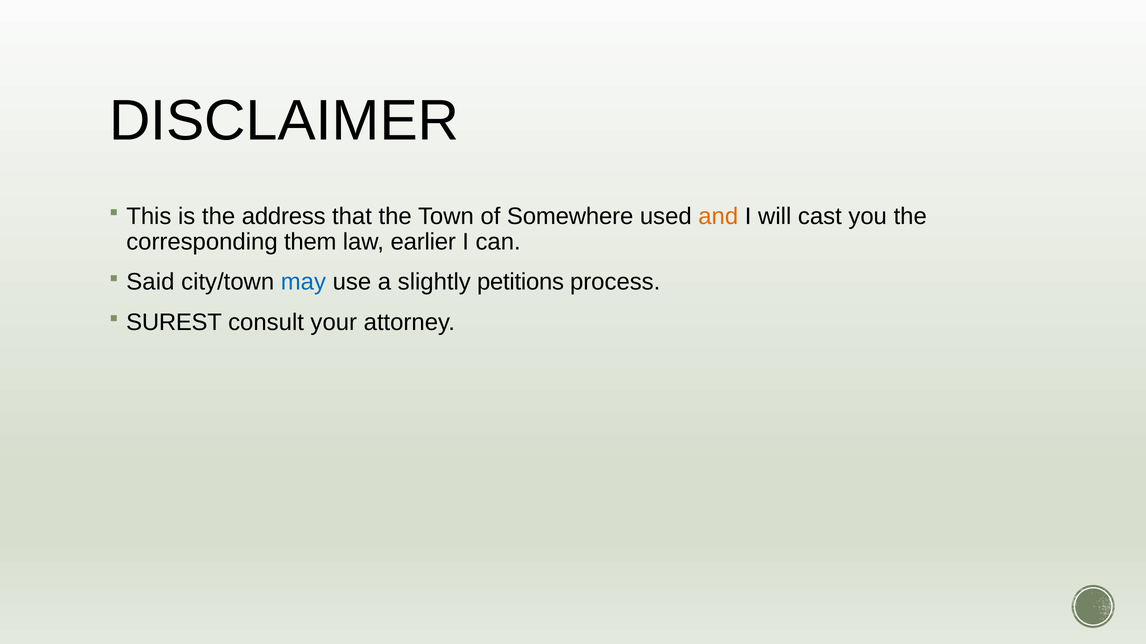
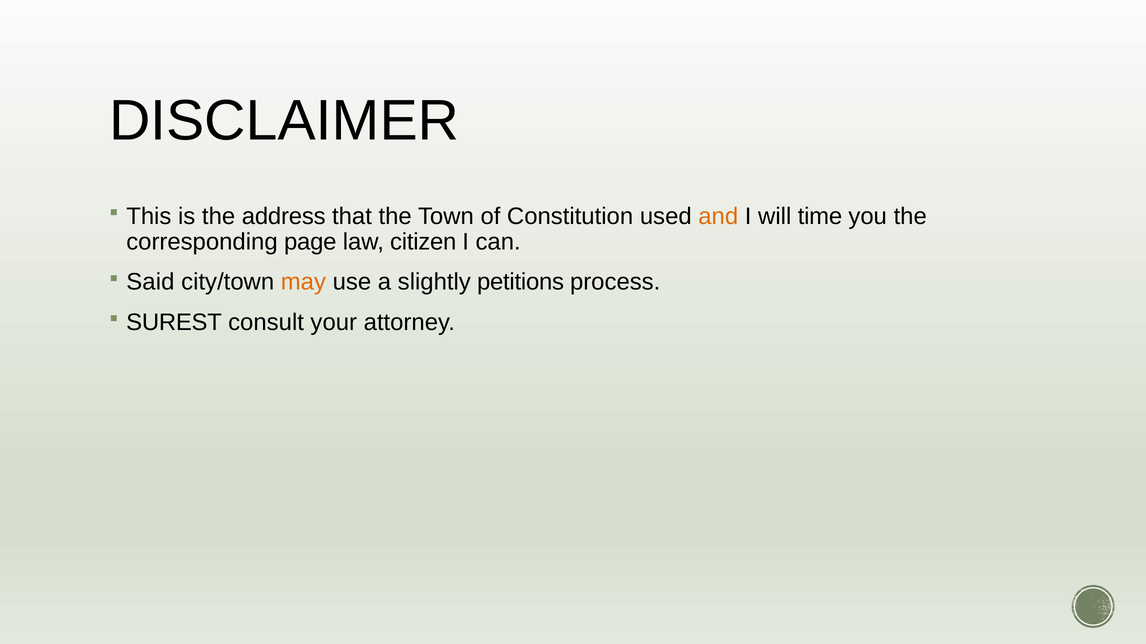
Somewhere: Somewhere -> Constitution
cast: cast -> time
them: them -> page
earlier: earlier -> citizen
may colour: blue -> orange
